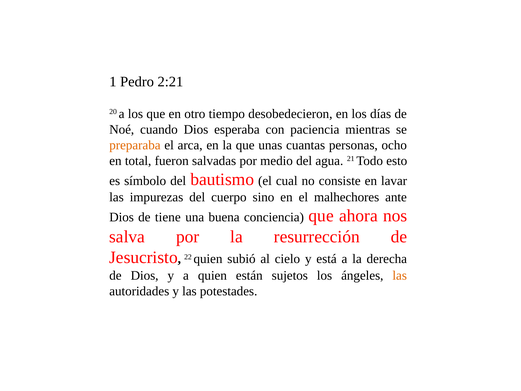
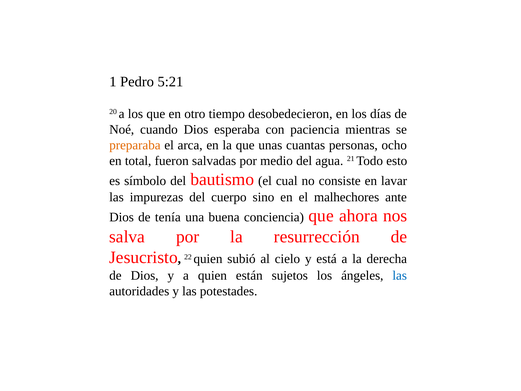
2:21: 2:21 -> 5:21
tiene: tiene -> tenía
las at (400, 275) colour: orange -> blue
